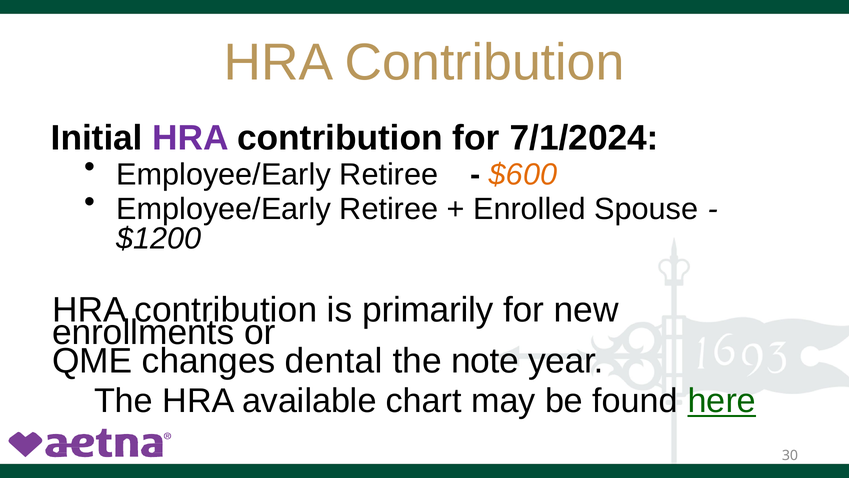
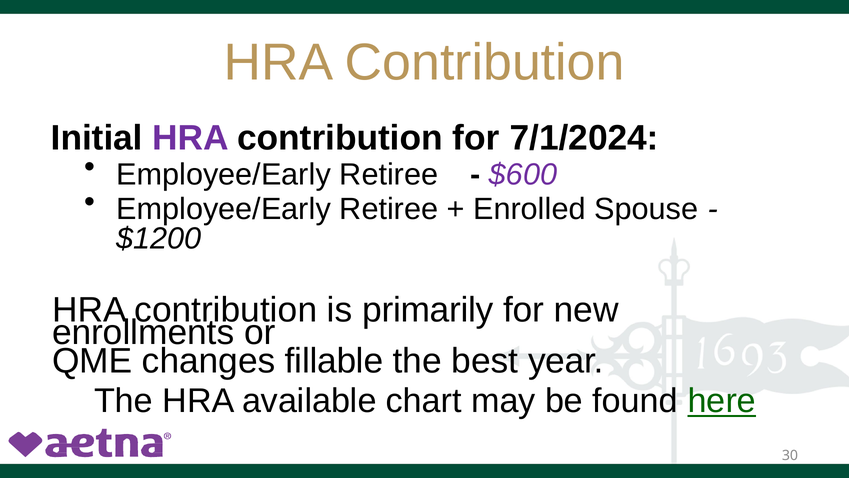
$600 colour: orange -> purple
dental: dental -> fillable
note: note -> best
